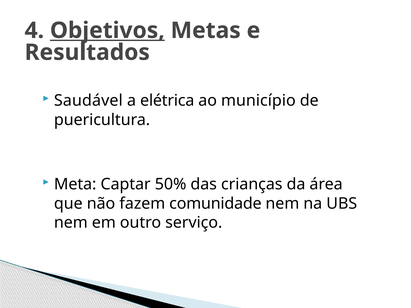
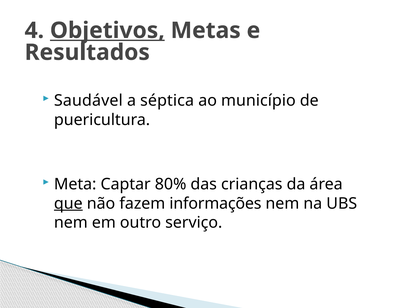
elétrica: elétrica -> séptica
50%: 50% -> 80%
que underline: none -> present
comunidade: comunidade -> informações
